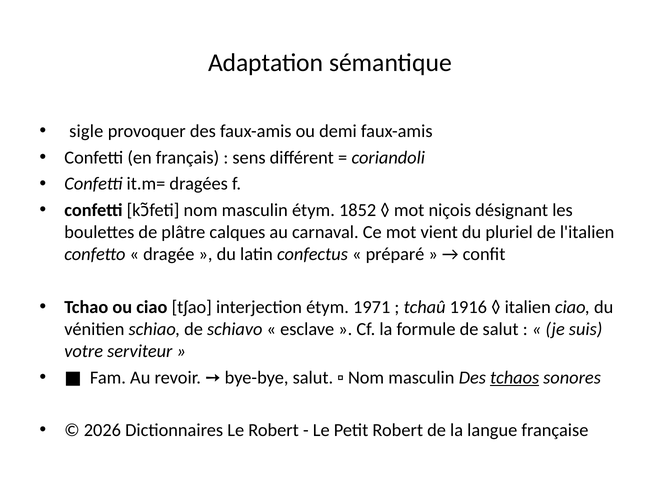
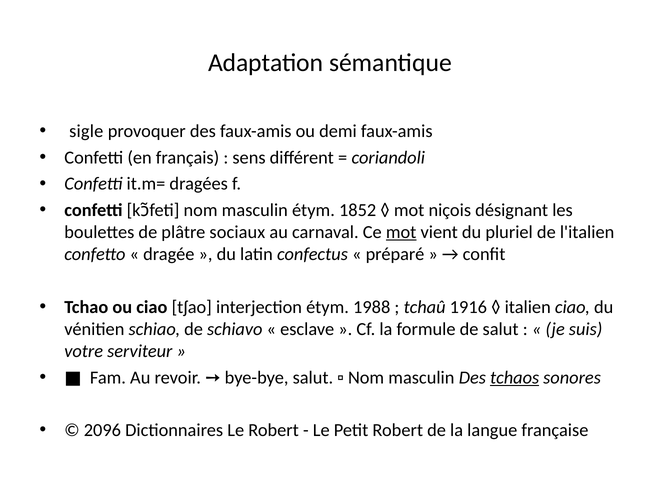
calques: calques -> sociaux
mot at (401, 232) underline: none -> present
1971: 1971 -> 1988
2026: 2026 -> 2096
